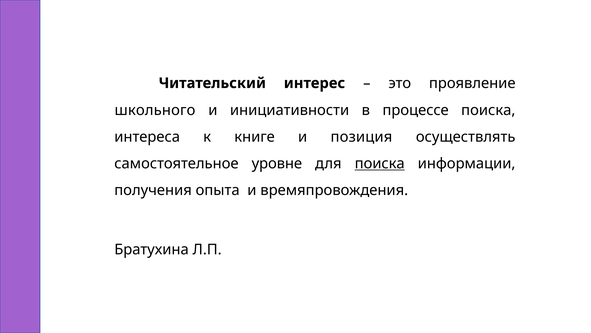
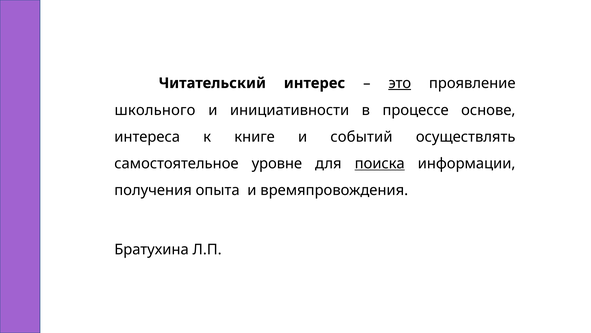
это underline: none -> present
процессе поиска: поиска -> основе
позиция: позиция -> событий
